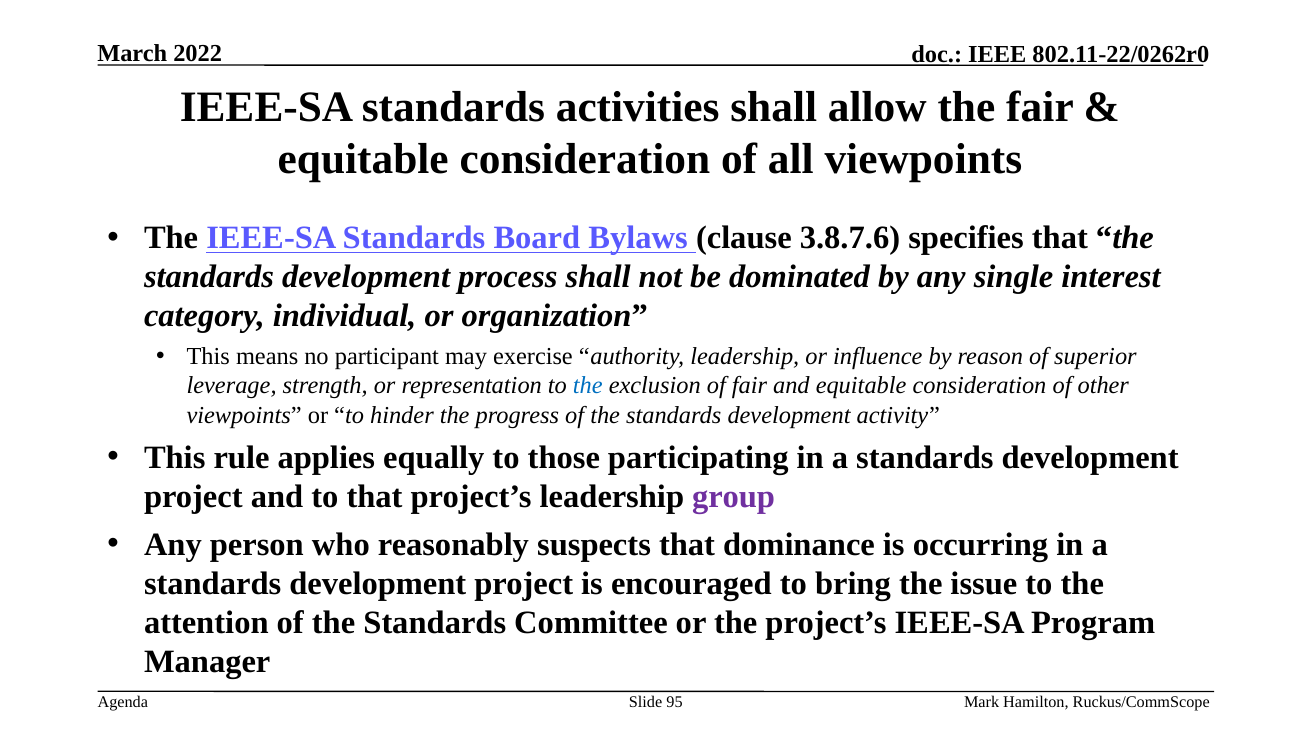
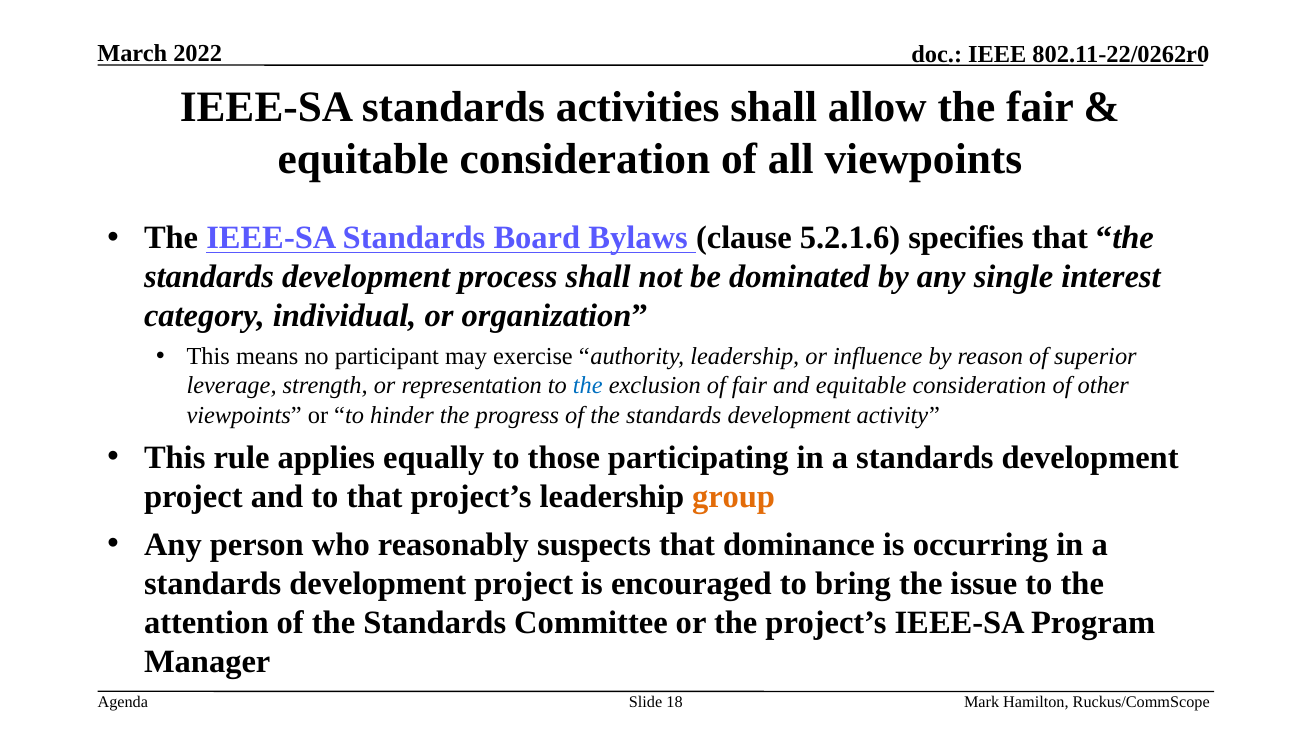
3.8.7.6: 3.8.7.6 -> 5.2.1.6
group colour: purple -> orange
95: 95 -> 18
